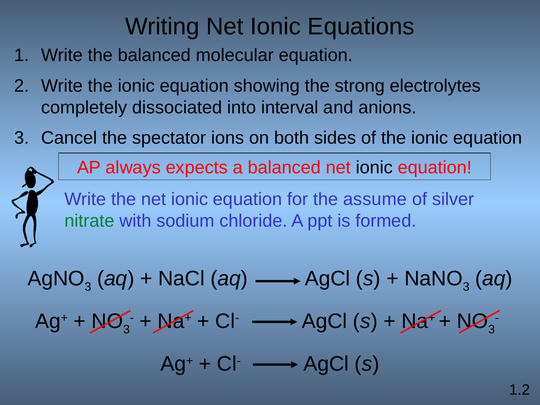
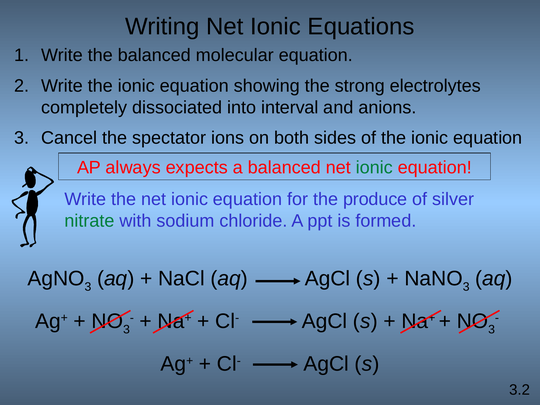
ionic at (374, 168) colour: black -> green
assume: assume -> produce
1.2: 1.2 -> 3.2
